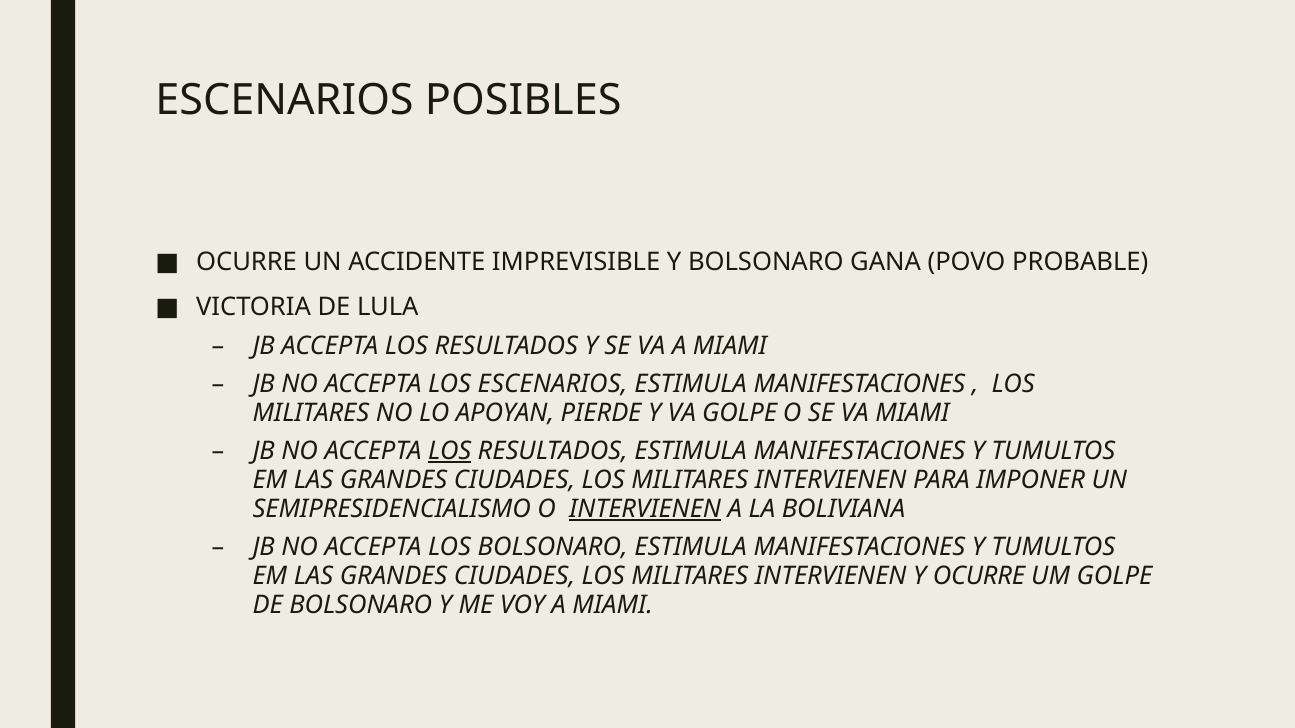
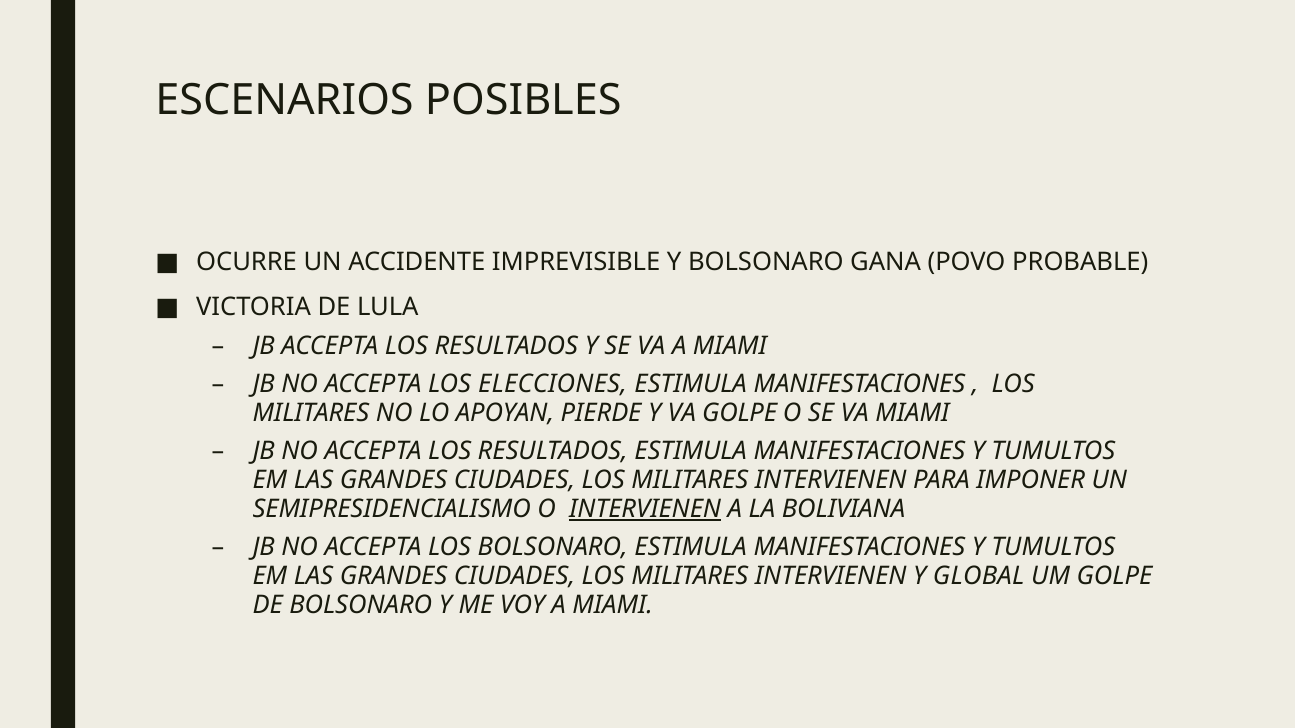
LOS ESCENARIOS: ESCENARIOS -> ELECCIONES
LOS at (450, 451) underline: present -> none
Y OCURRE: OCURRE -> GLOBAL
